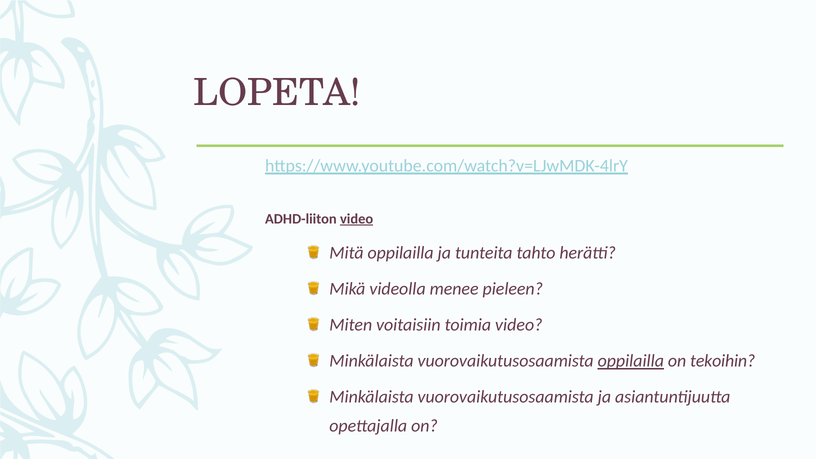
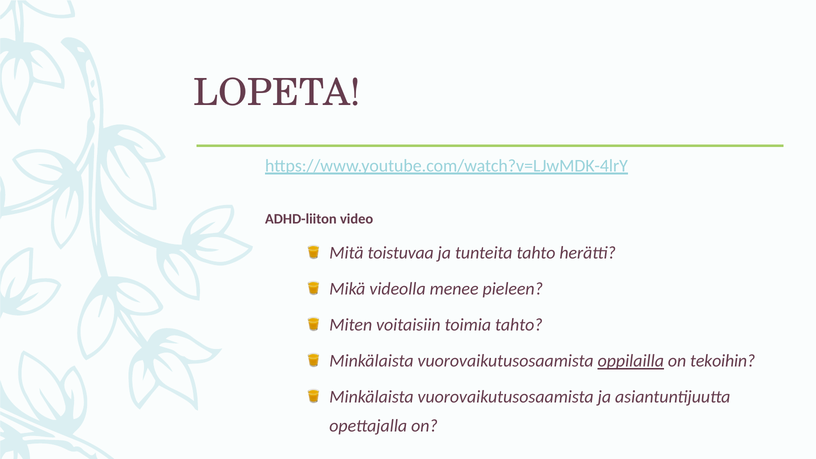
video at (357, 219) underline: present -> none
Mitä oppilailla: oppilailla -> toistuvaa
toimia video: video -> tahto
